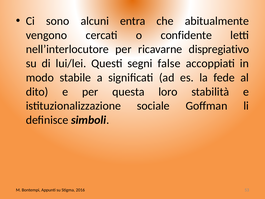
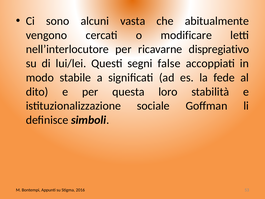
entra: entra -> vasta
confidente: confidente -> modificare
